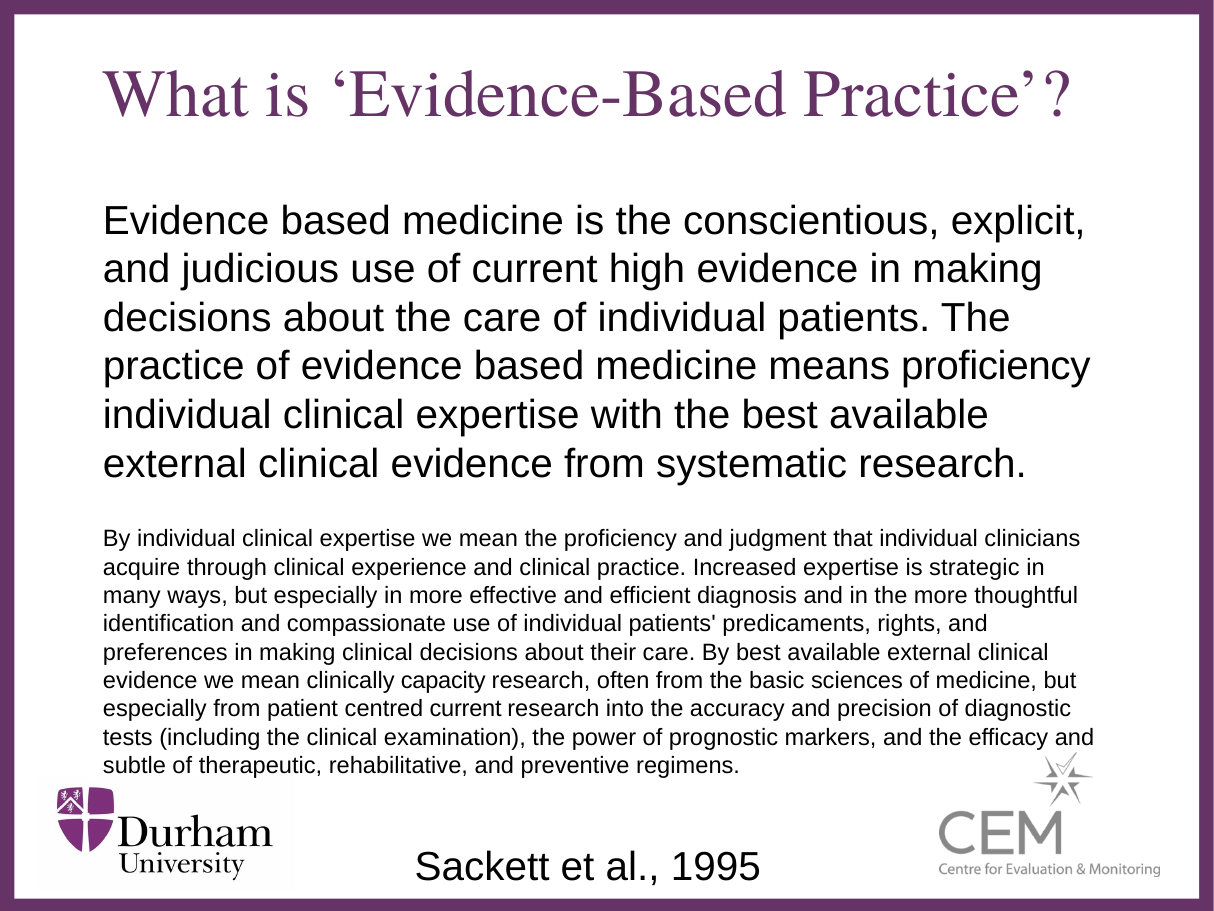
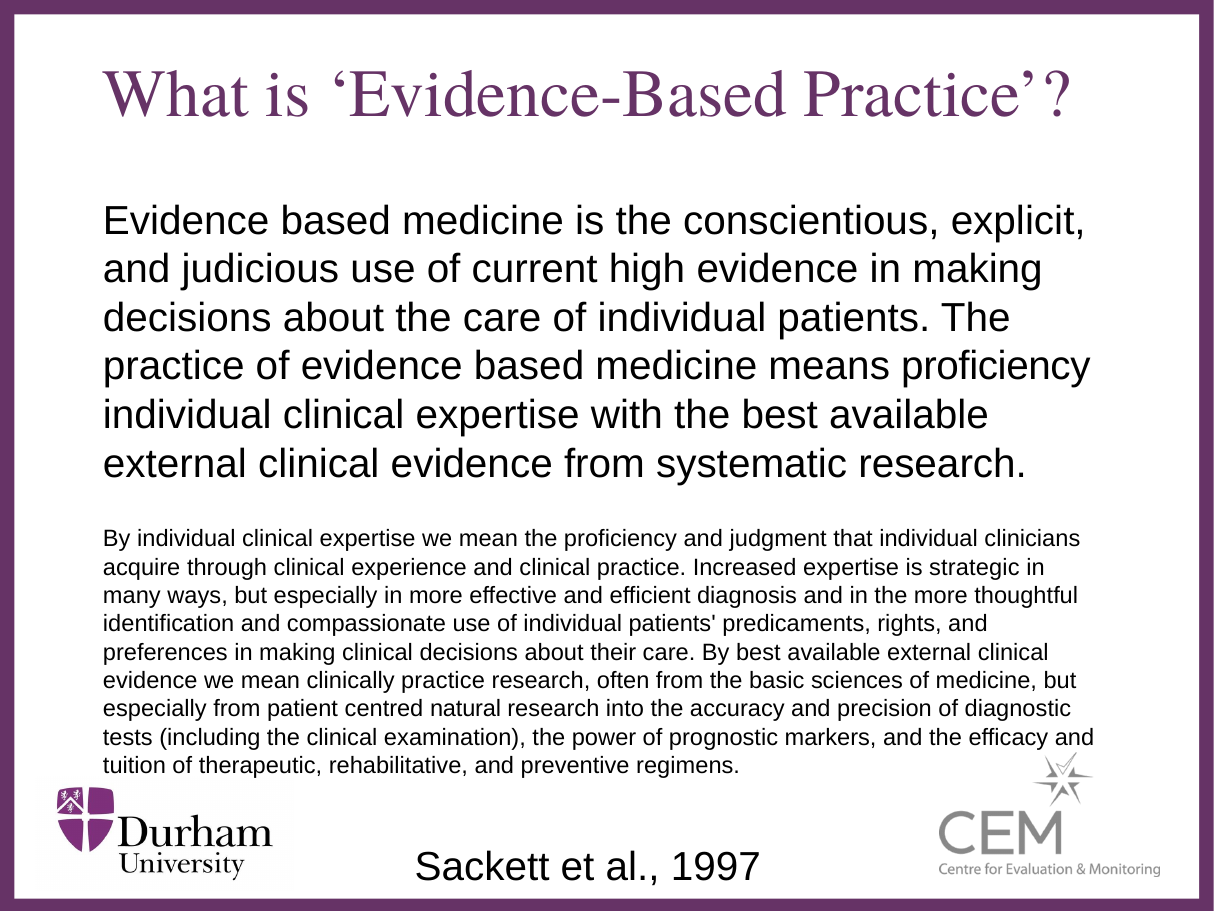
clinically capacity: capacity -> practice
centred current: current -> natural
subtle: subtle -> tuition
1995: 1995 -> 1997
